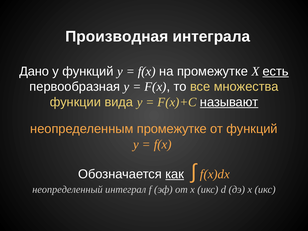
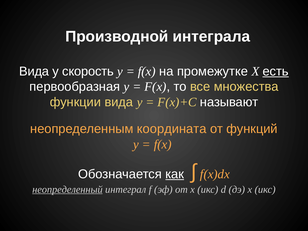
Производная: Производная -> Производной
Дано at (34, 71): Дано -> Вида
у функций: функций -> скорость
называют underline: present -> none
неопределенным промежутке: промежутке -> координата
неопределенный underline: none -> present
